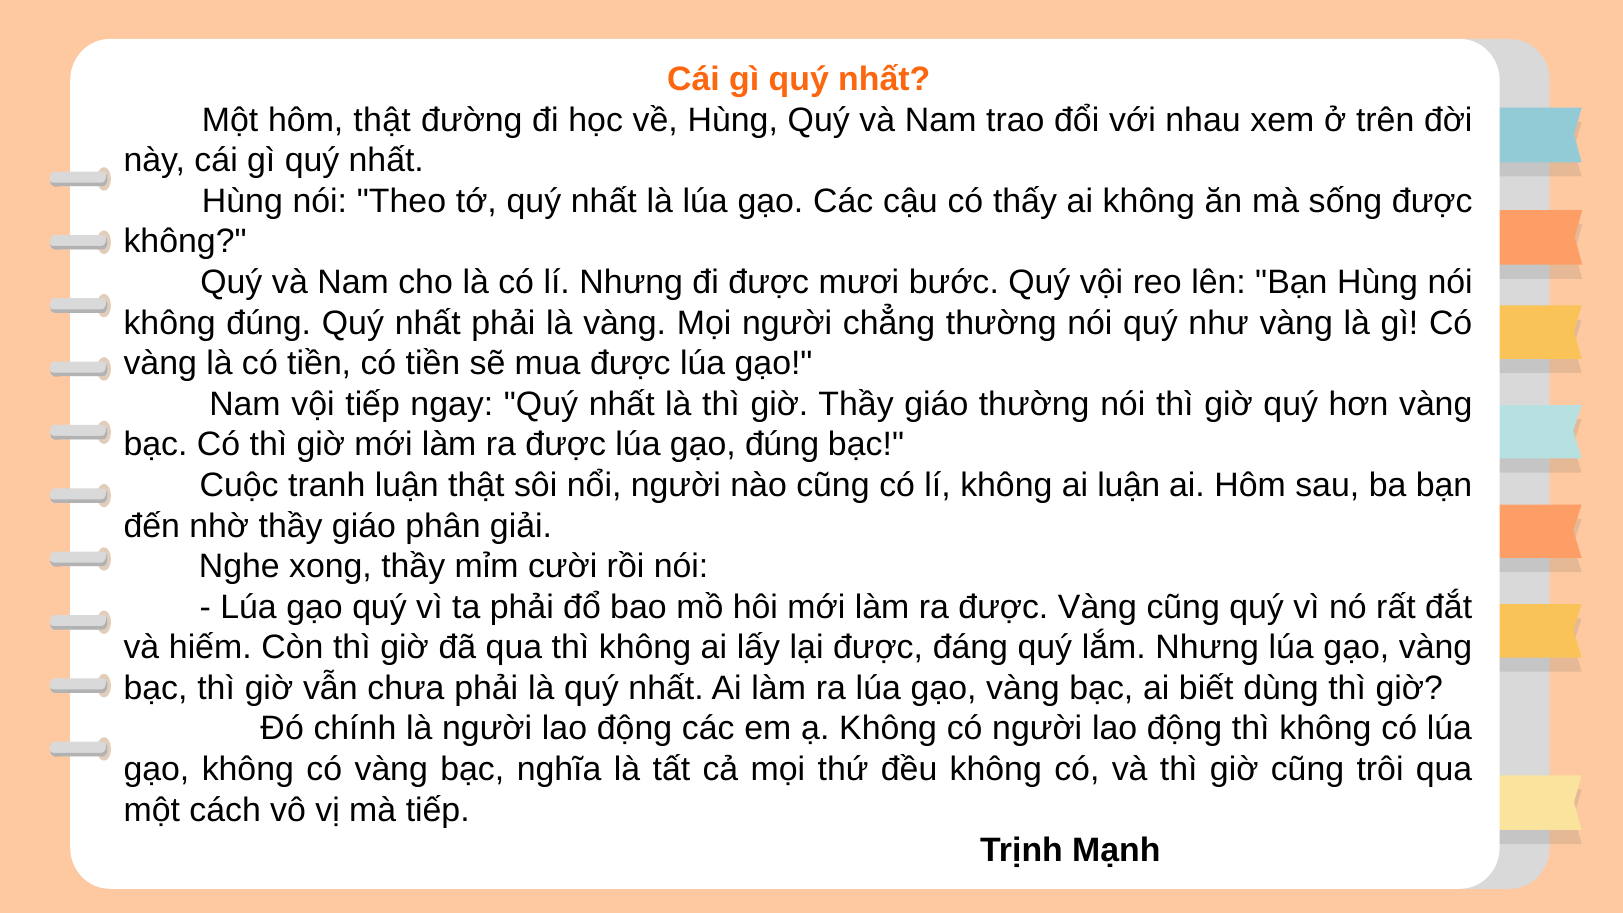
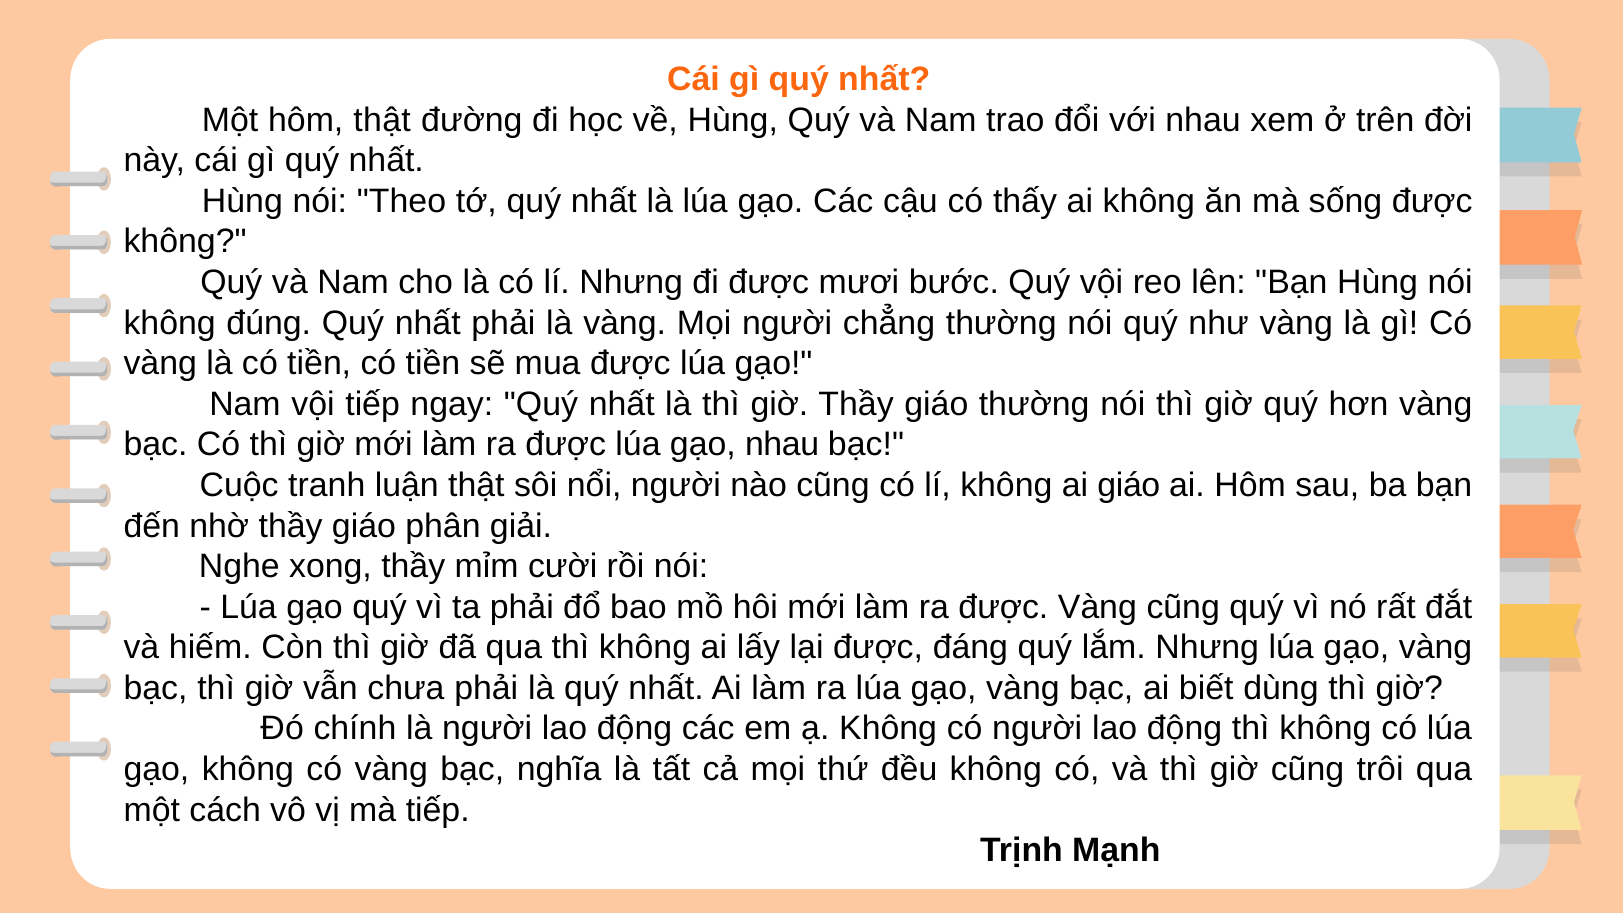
gạo đúng: đúng -> nhau
ai luận: luận -> giáo
